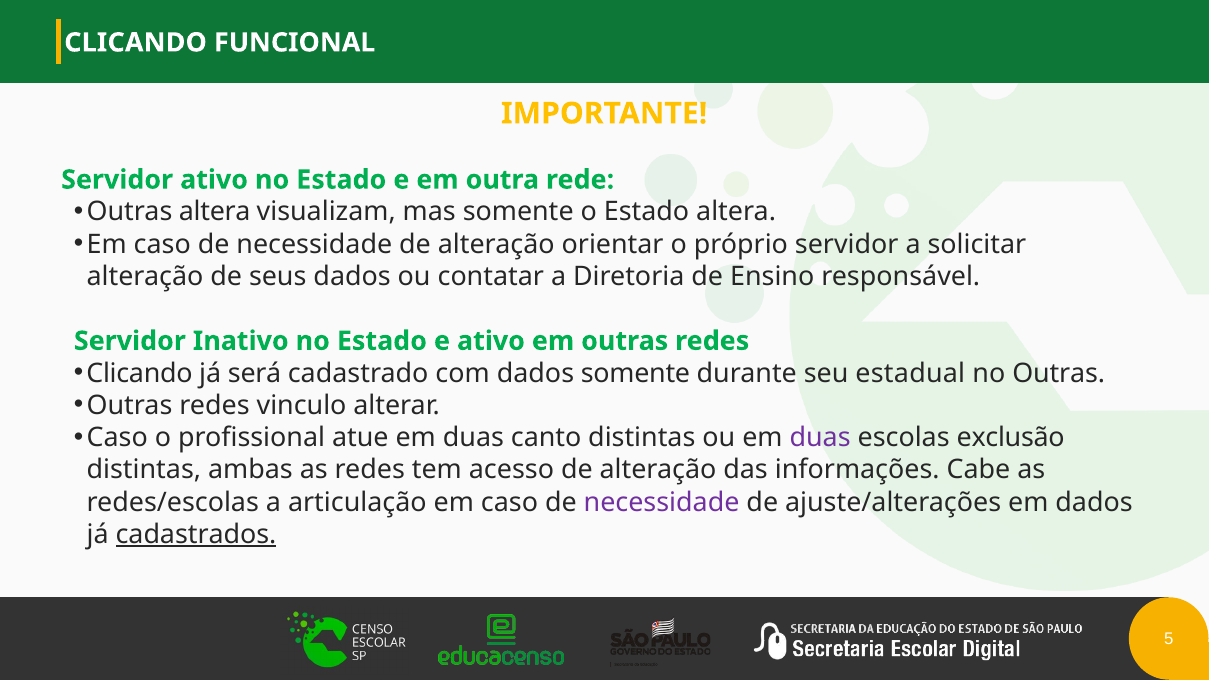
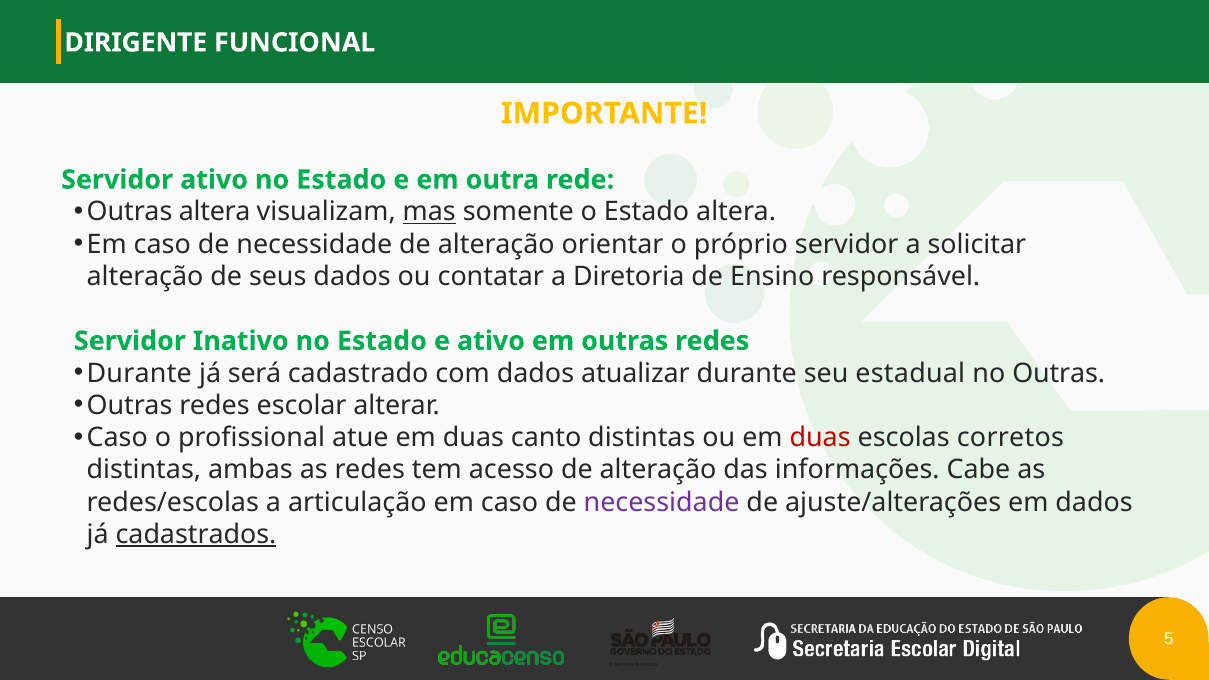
CLICANDO at (136, 43): CLICANDO -> DIRIGENTE
mas underline: none -> present
Clicando at (139, 373): Clicando -> Durante
dados somente: somente -> atualizar
vinculo: vinculo -> escolar
duas at (820, 438) colour: purple -> red
exclusão: exclusão -> corretos
